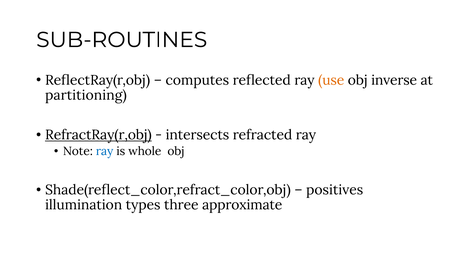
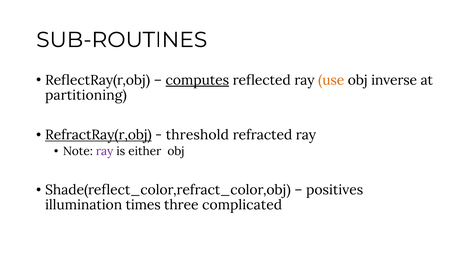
computes underline: none -> present
intersects: intersects -> threshold
ray at (105, 151) colour: blue -> purple
whole: whole -> either
types: types -> times
approximate: approximate -> complicated
